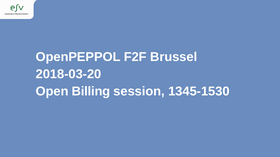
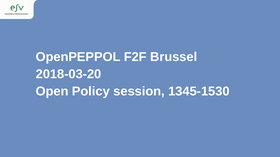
Billing: Billing -> Policy
